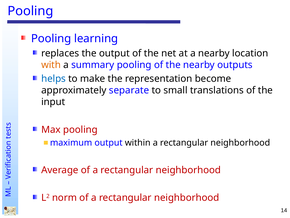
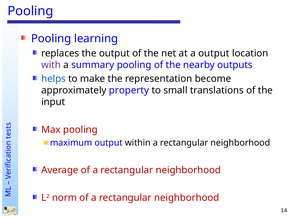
a nearby: nearby -> output
with colour: orange -> purple
separate: separate -> property
